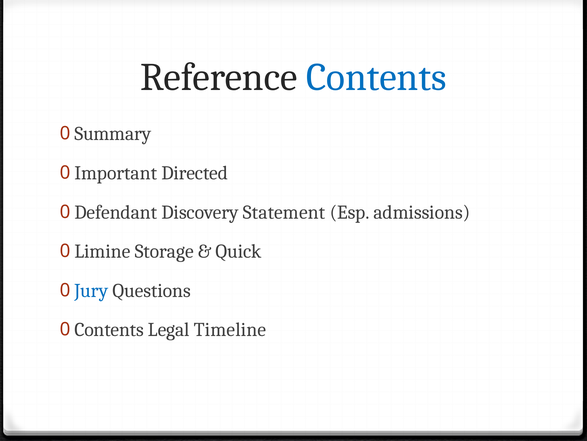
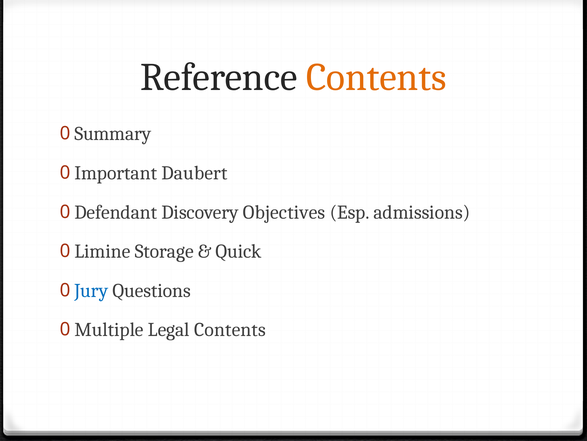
Contents at (376, 77) colour: blue -> orange
Directed: Directed -> Daubert
Statement: Statement -> Objectives
Contents at (109, 329): Contents -> Multiple
Legal Timeline: Timeline -> Contents
